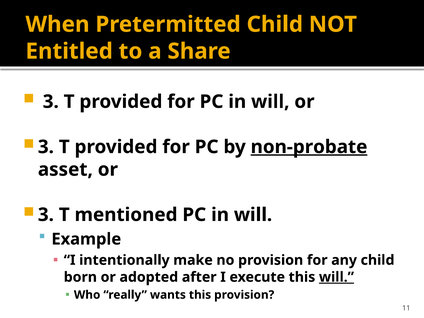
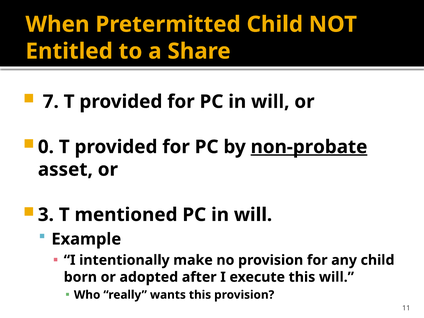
3 at (51, 102): 3 -> 7
3 at (46, 147): 3 -> 0
will at (336, 277) underline: present -> none
